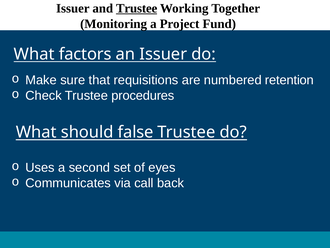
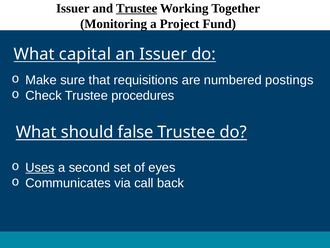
factors: factors -> capital
retention: retention -> postings
Uses underline: none -> present
